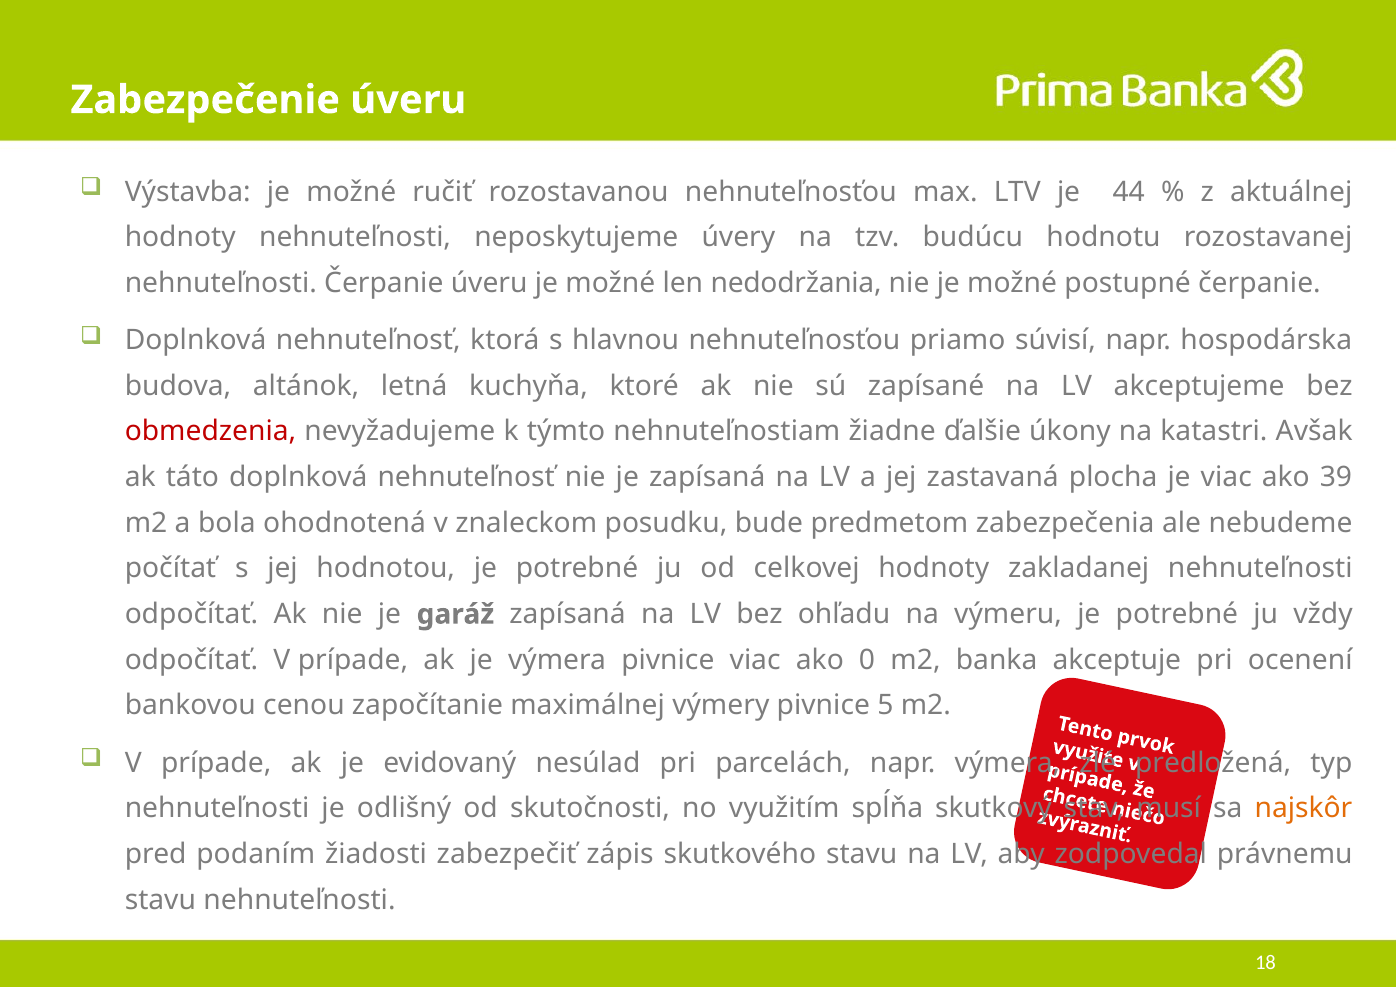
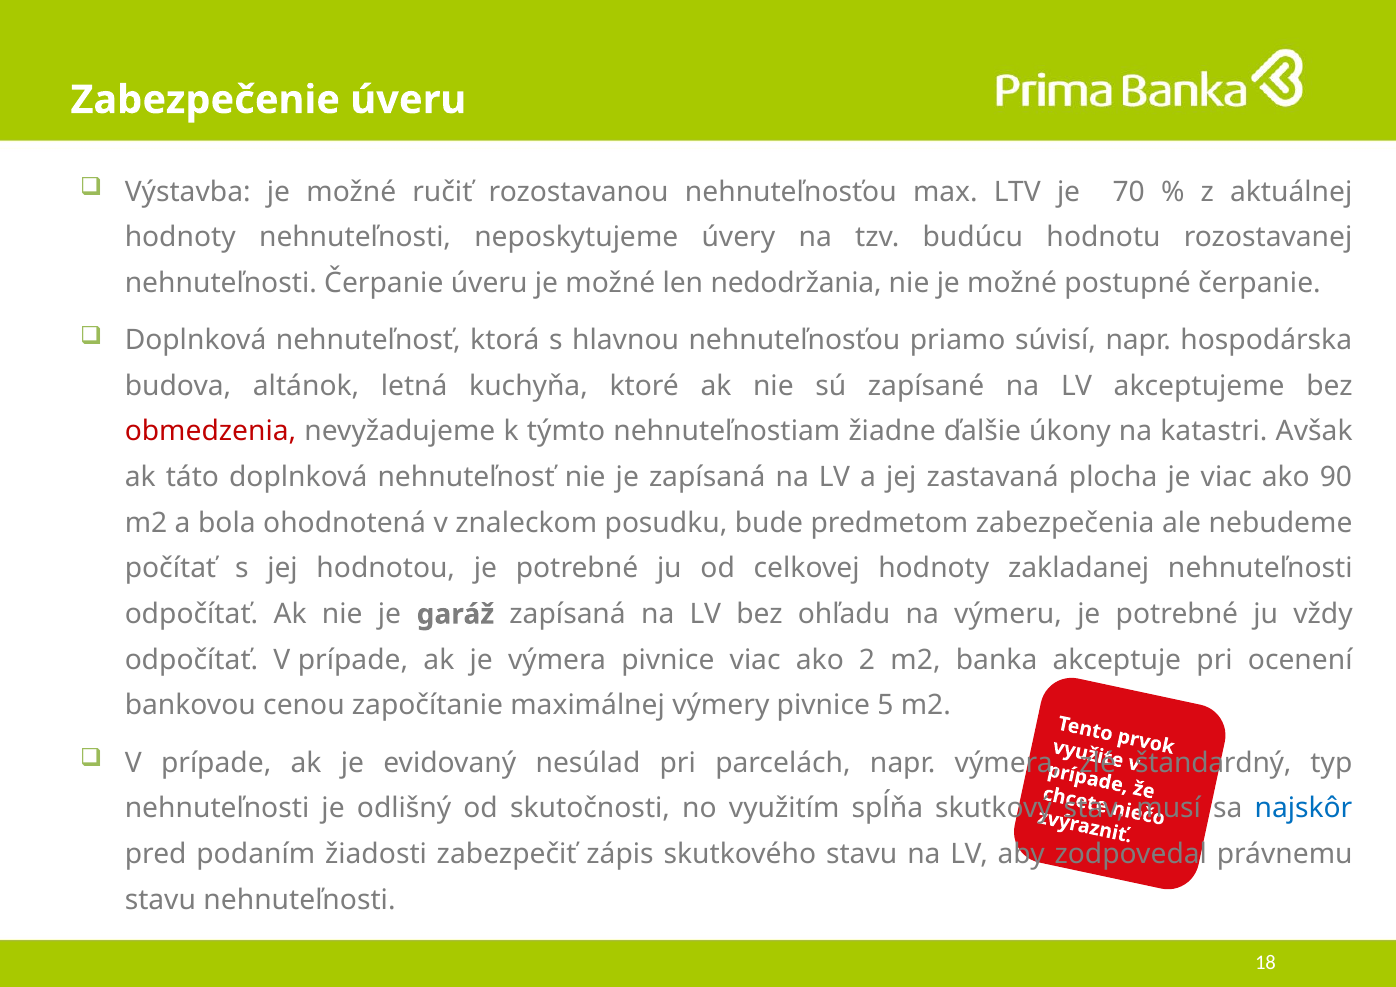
44: 44 -> 70
39: 39 -> 90
0: 0 -> 2
predložená: predložená -> štandardný
najskôr colour: orange -> blue
